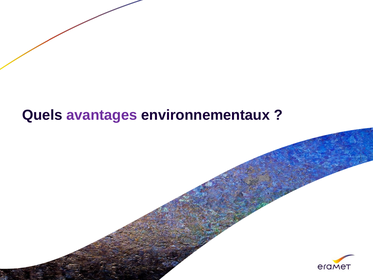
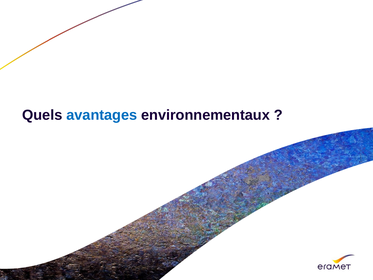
avantages colour: purple -> blue
